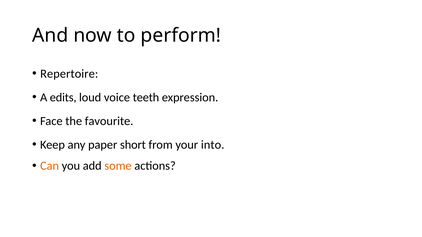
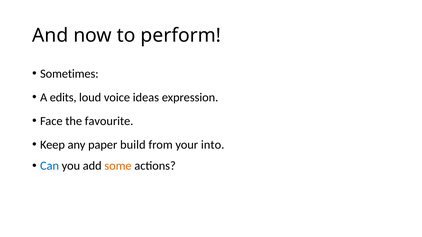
Repertoire: Repertoire -> Sometimes
teeth: teeth -> ideas
short: short -> build
Can colour: orange -> blue
